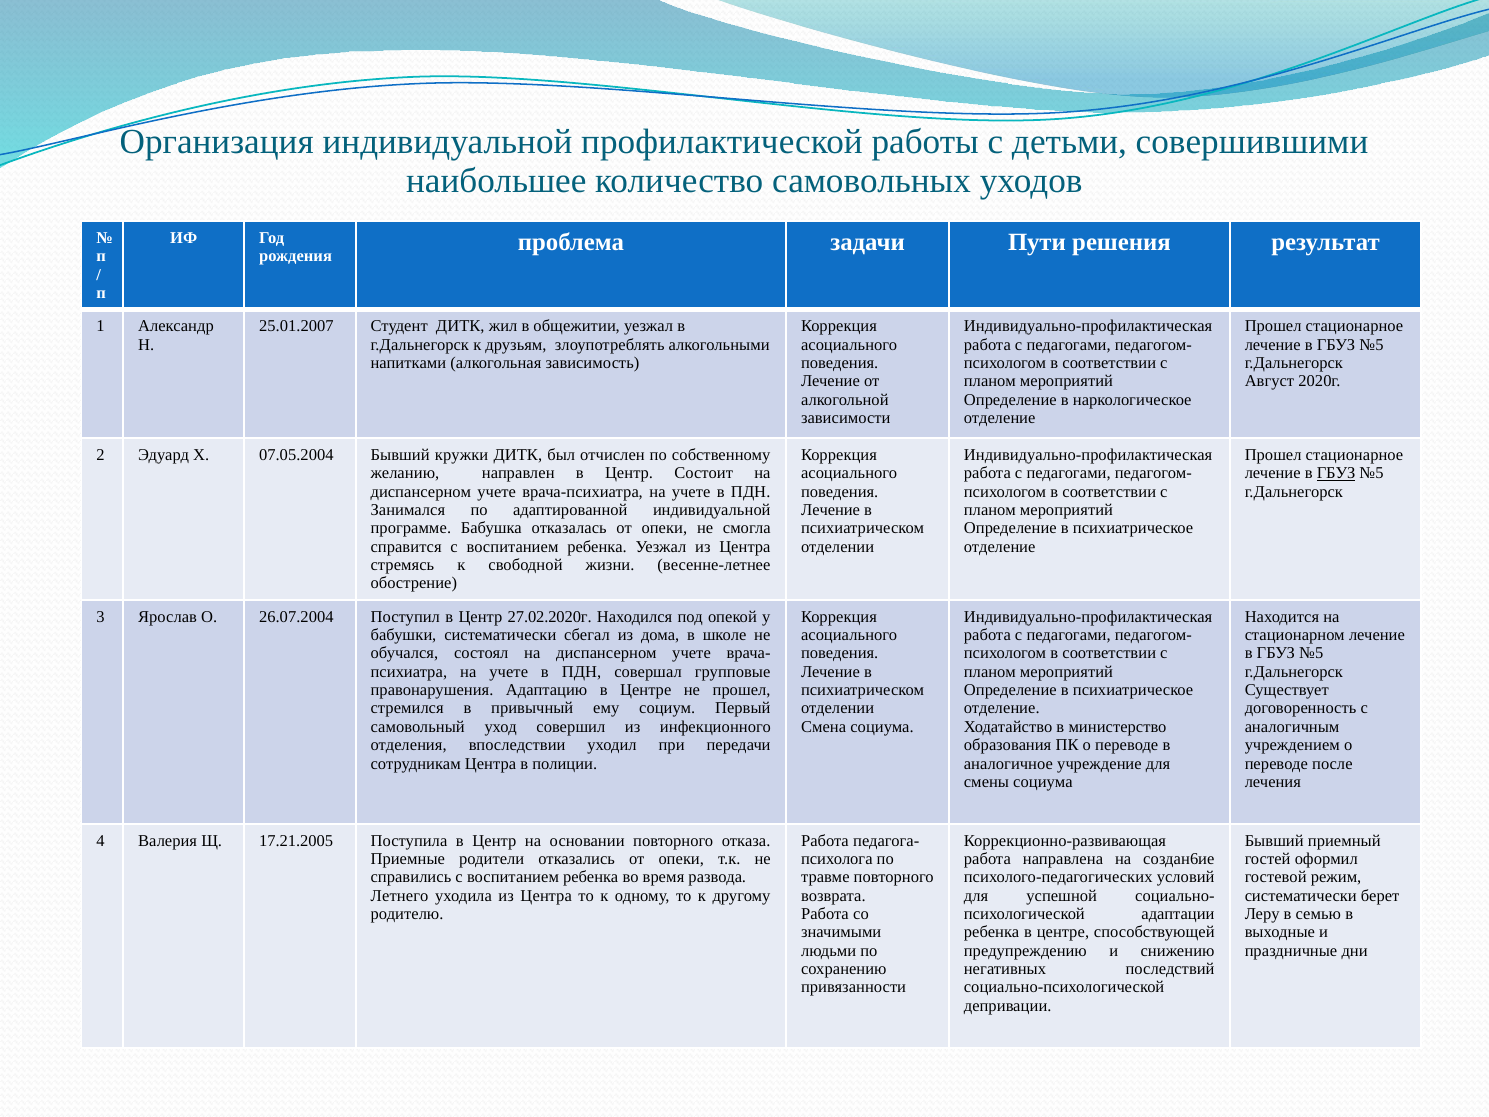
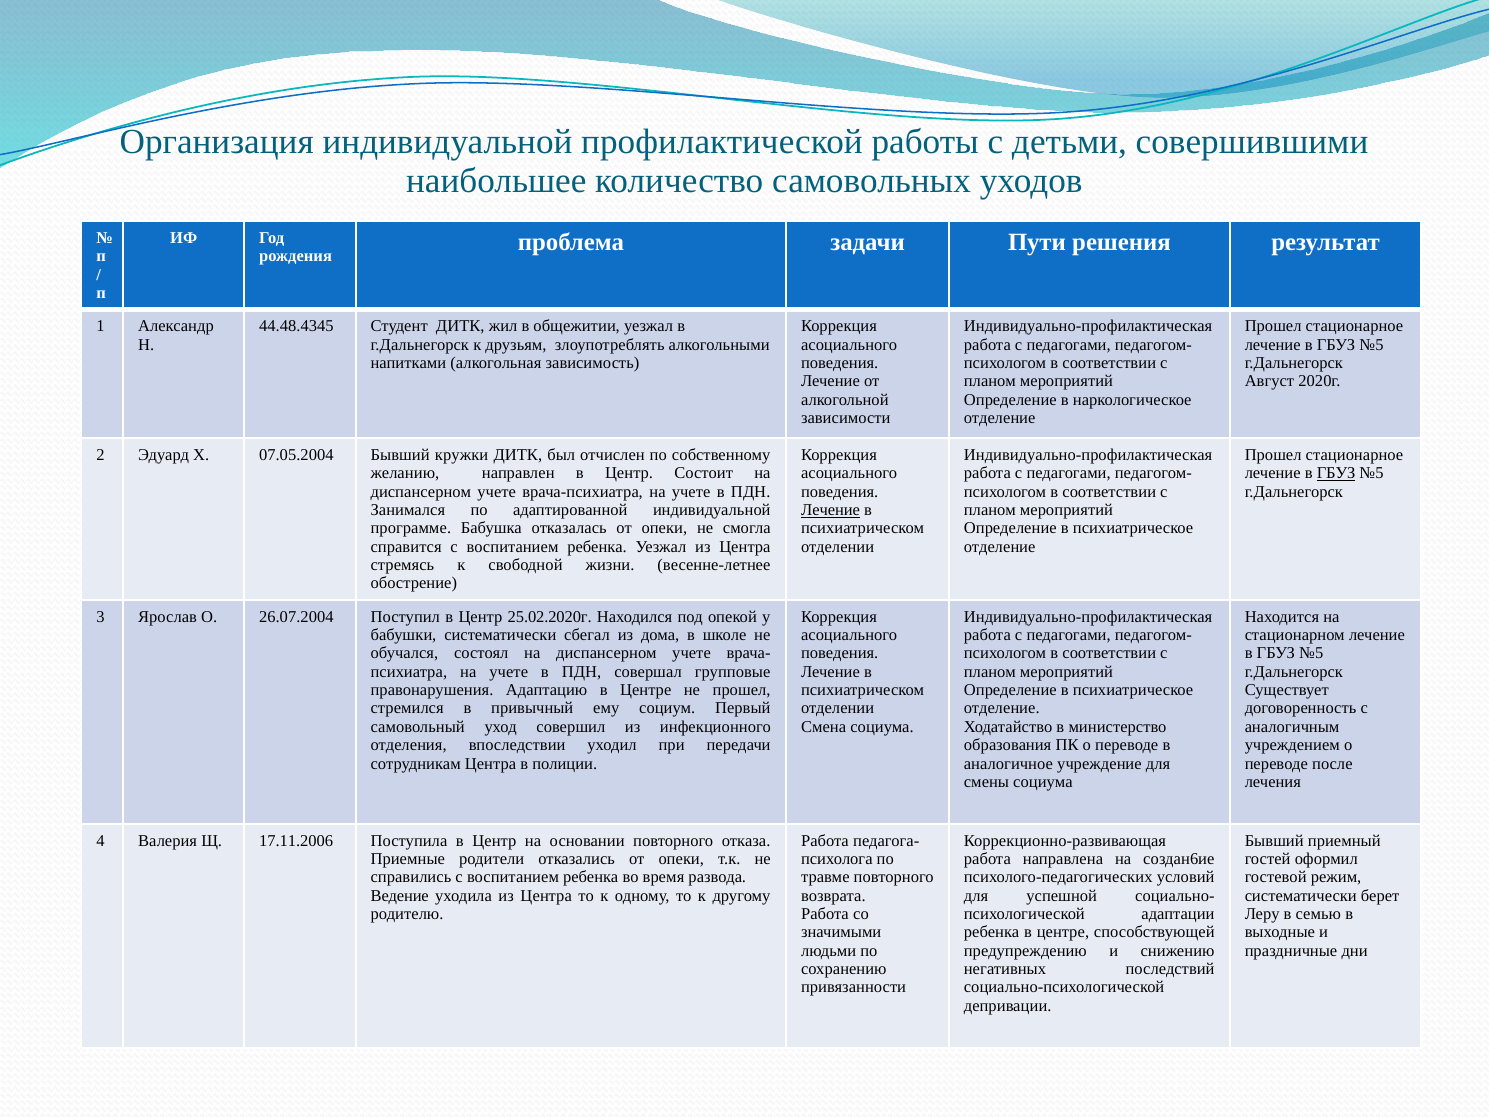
25.01.2007: 25.01.2007 -> 44.48.4345
Лечение at (831, 510) underline: none -> present
27.02.2020г: 27.02.2020г -> 25.02.2020г
17.21.2005: 17.21.2005 -> 17.11.2006
Летнего: Летнего -> Ведение
